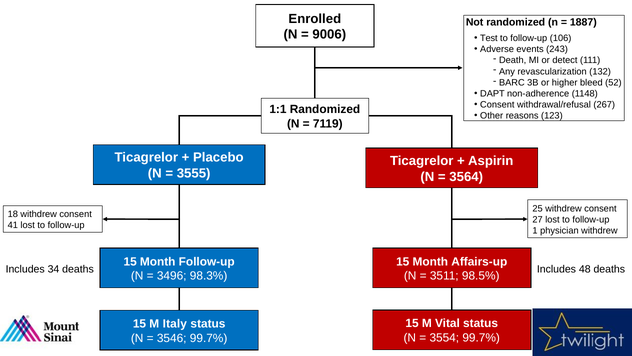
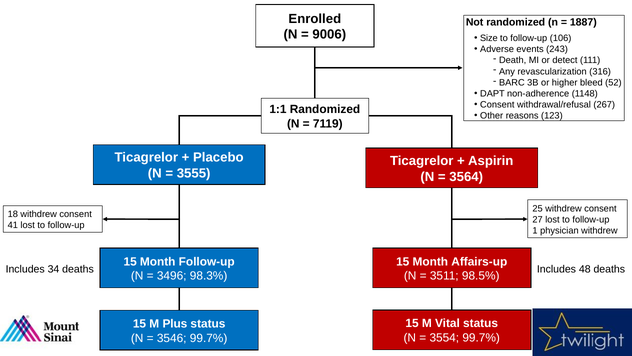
Test: Test -> Size
132: 132 -> 316
Italy: Italy -> Plus
